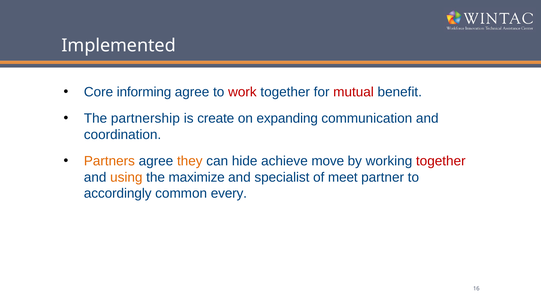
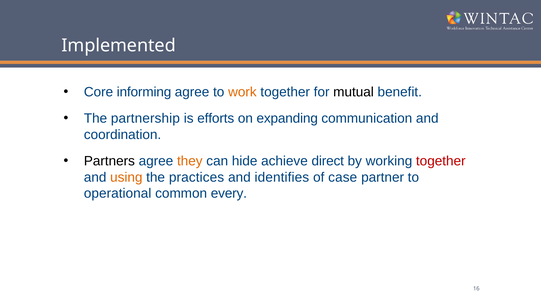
work colour: red -> orange
mutual colour: red -> black
create: create -> efforts
Partners colour: orange -> black
move: move -> direct
maximize: maximize -> practices
specialist: specialist -> identifies
meet: meet -> case
accordingly: accordingly -> operational
